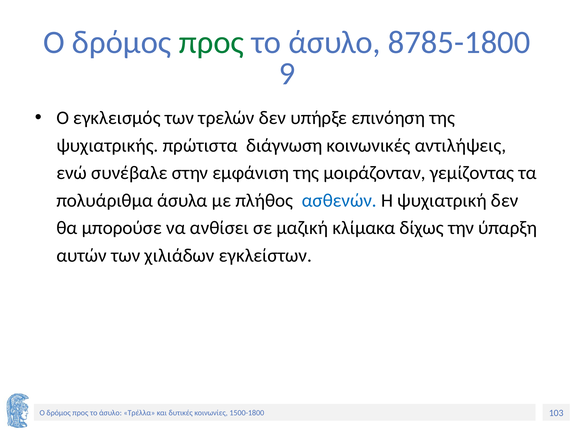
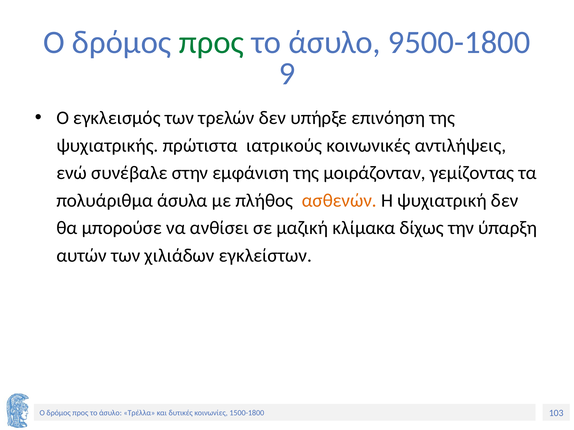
8785-1800: 8785-1800 -> 9500-1800
διάγνωση: διάγνωση -> ιατρικούς
ασθενών colour: blue -> orange
